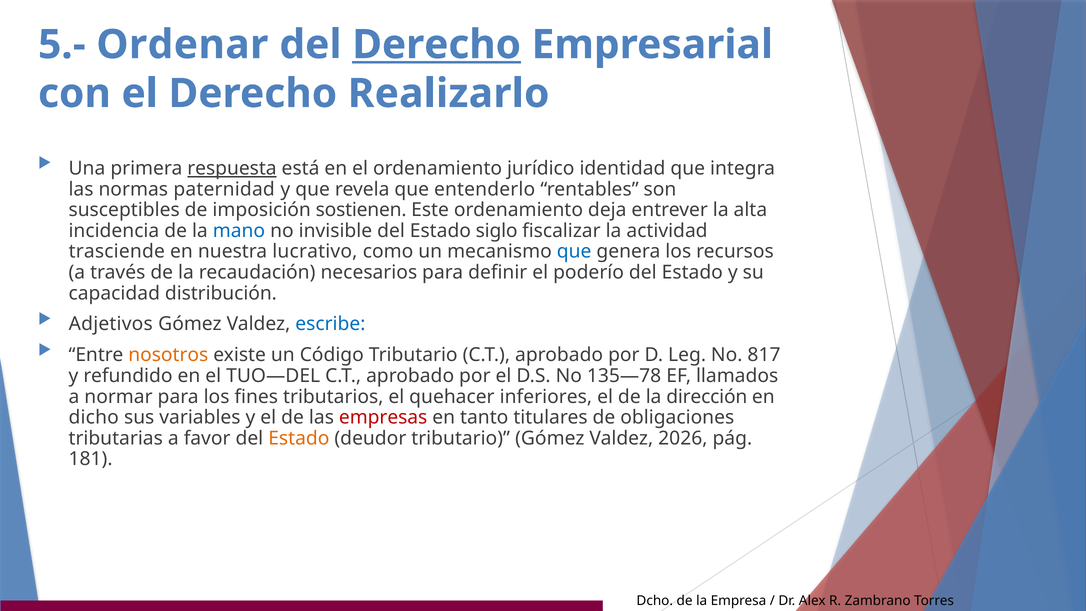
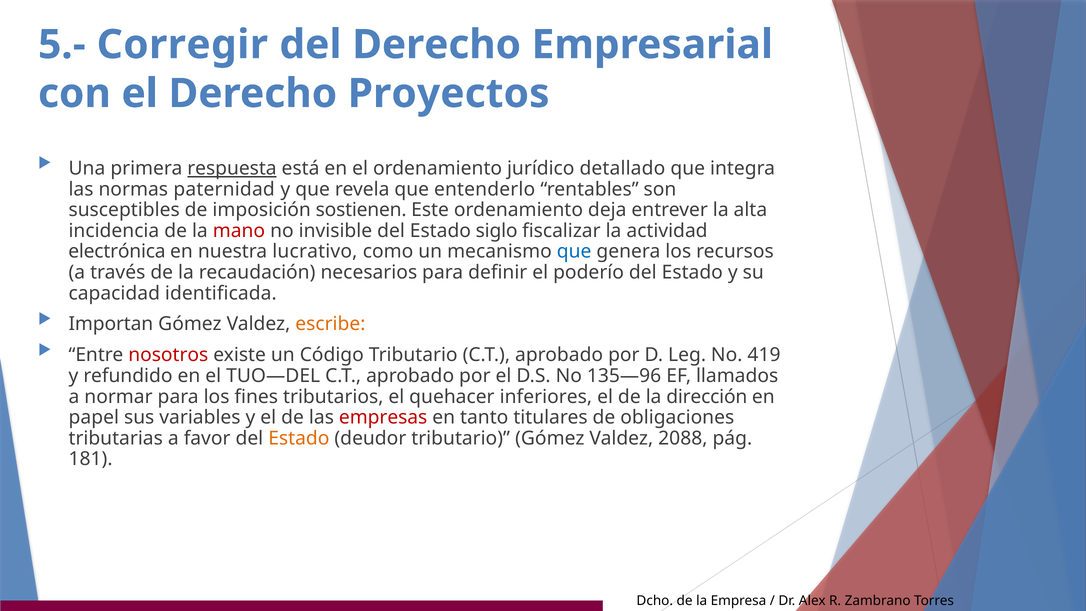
Ordenar: Ordenar -> Corregir
Derecho at (437, 45) underline: present -> none
Realizarlo: Realizarlo -> Proyectos
identidad: identidad -> detallado
mano colour: blue -> red
trasciende: trasciende -> electrónica
distribución: distribución -> identificada
Adjetivos: Adjetivos -> Importan
escribe colour: blue -> orange
nosotros colour: orange -> red
817: 817 -> 419
135—78: 135—78 -> 135—96
dicho: dicho -> papel
2026: 2026 -> 2088
